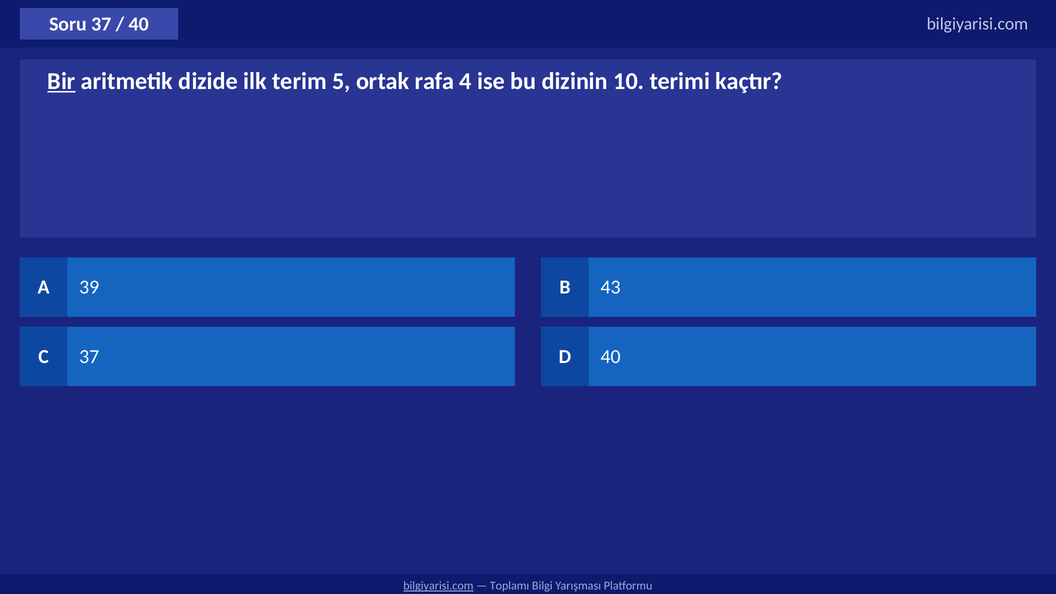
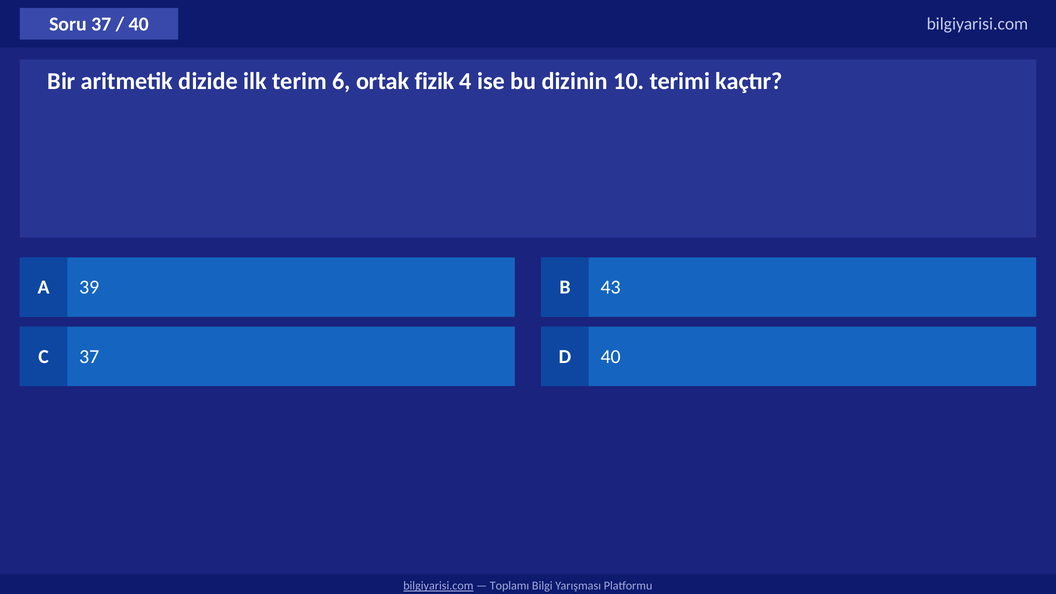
Bir underline: present -> none
5: 5 -> 6
rafa: rafa -> fizik
